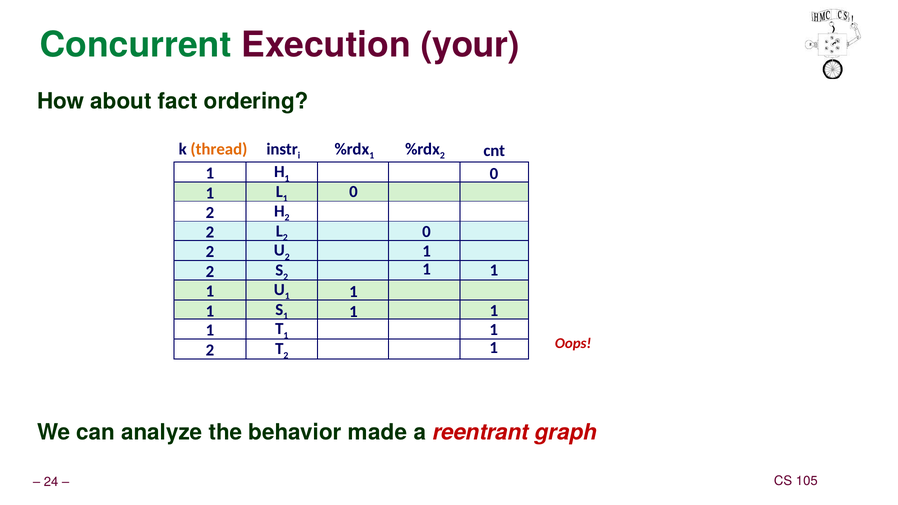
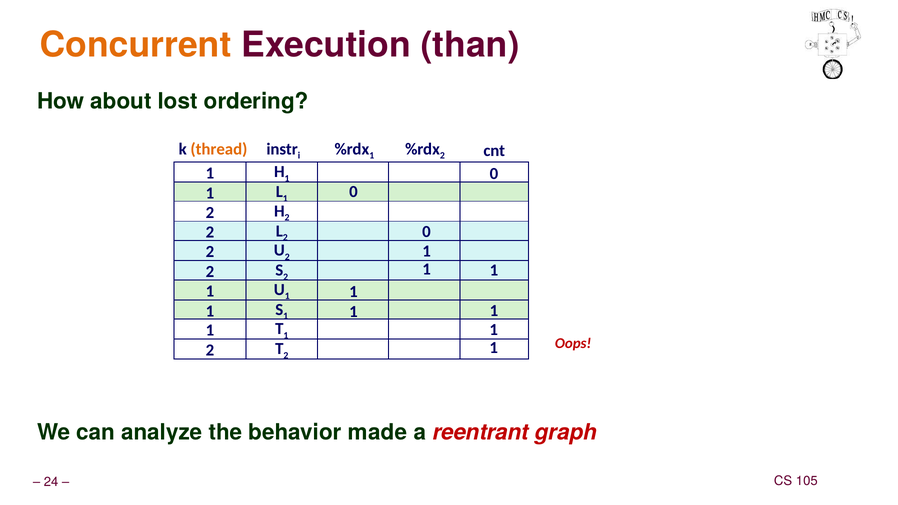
Concurrent colour: green -> orange
your: your -> than
fact: fact -> lost
